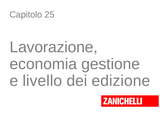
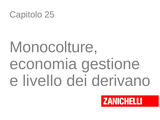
Lavorazione: Lavorazione -> Monocolture
edizione: edizione -> derivano
